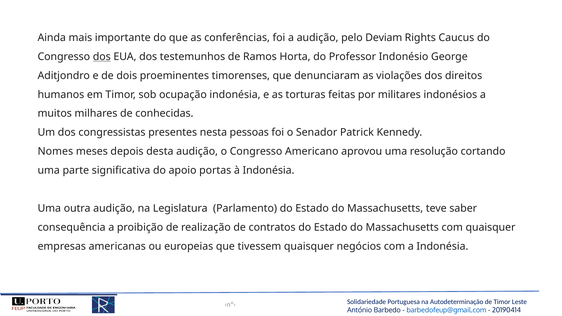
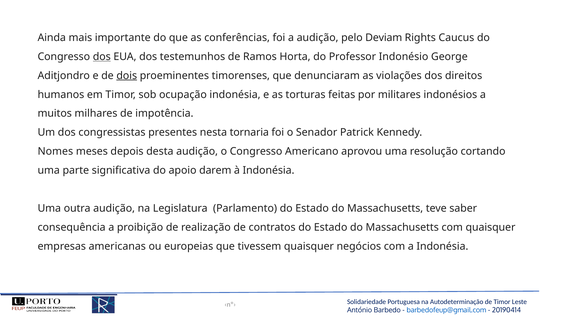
dois underline: none -> present
conhecidas: conhecidas -> impotência
pessoas: pessoas -> tornaria
portas: portas -> darem
